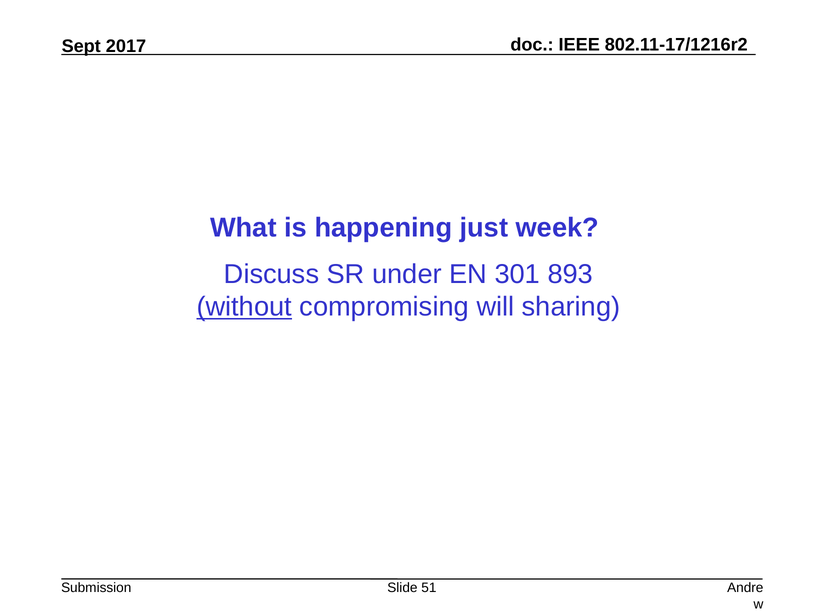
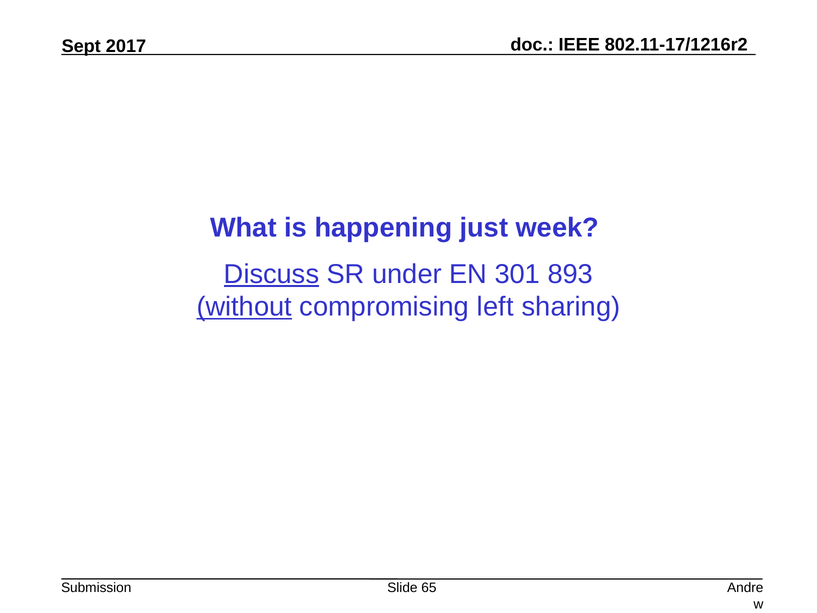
Discuss underline: none -> present
will: will -> left
51: 51 -> 65
